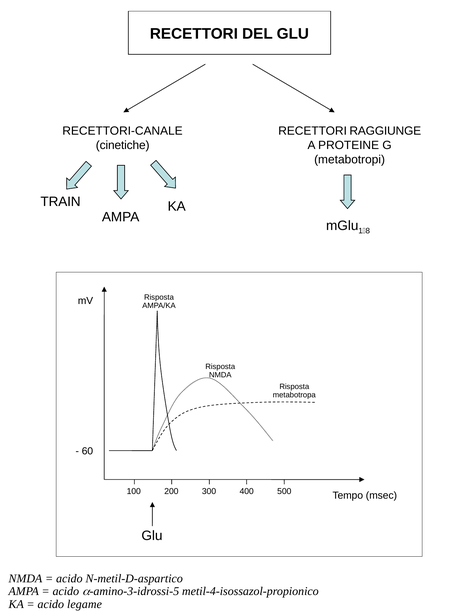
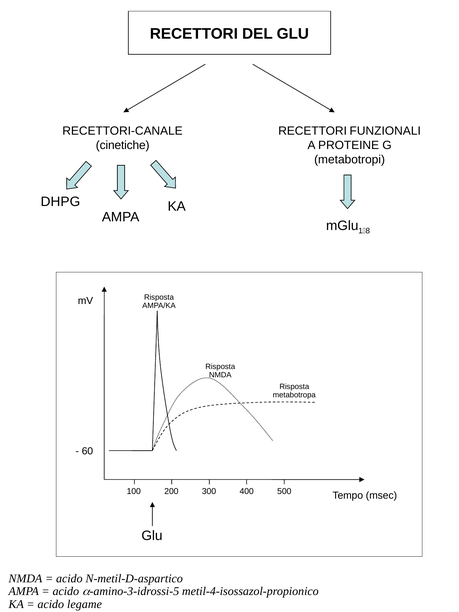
RAGGIUNGE: RAGGIUNGE -> FUNZIONALI
TRAIN: TRAIN -> DHPG
